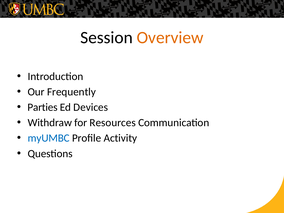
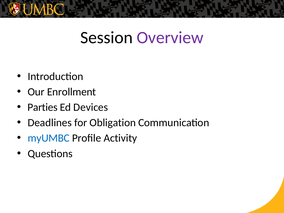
Overview colour: orange -> purple
Frequently: Frequently -> Enrollment
Withdraw: Withdraw -> Deadlines
Resources: Resources -> Obligation
